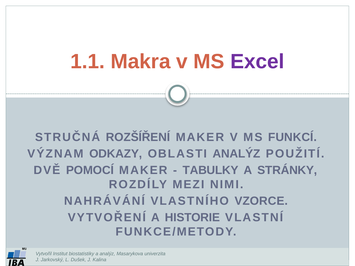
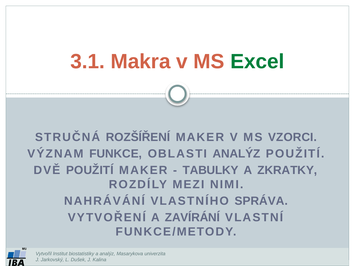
1.1: 1.1 -> 3.1
Excel colour: purple -> green
FUNKCÍ: FUNKCÍ -> VZORCI
ODKAZY: ODKAZY -> FUNKCE
DVĚ POMOCÍ: POMOCÍ -> POUŽITÍ
STRÁNKY: STRÁNKY -> ZKRATKY
VZORCE: VZORCE -> SPRÁVA
HISTORIE: HISTORIE -> ZAVÍRÁNÍ
